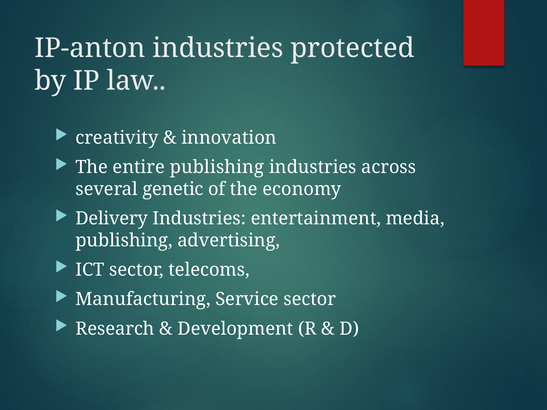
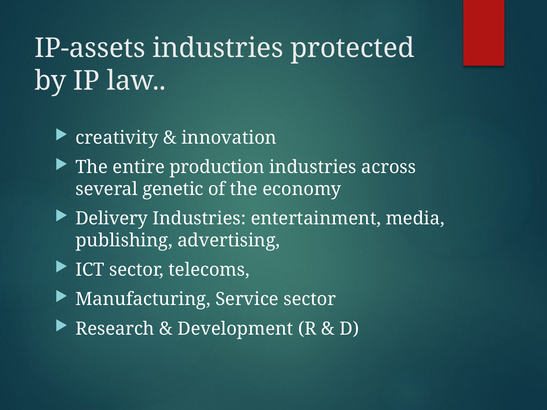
IP-anton: IP-anton -> IP-assets
entire publishing: publishing -> production
